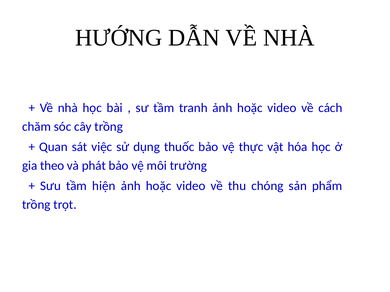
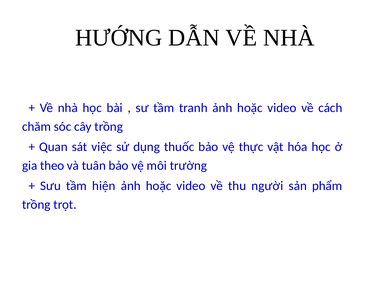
phát: phát -> tuân
chóng: chóng -> người
